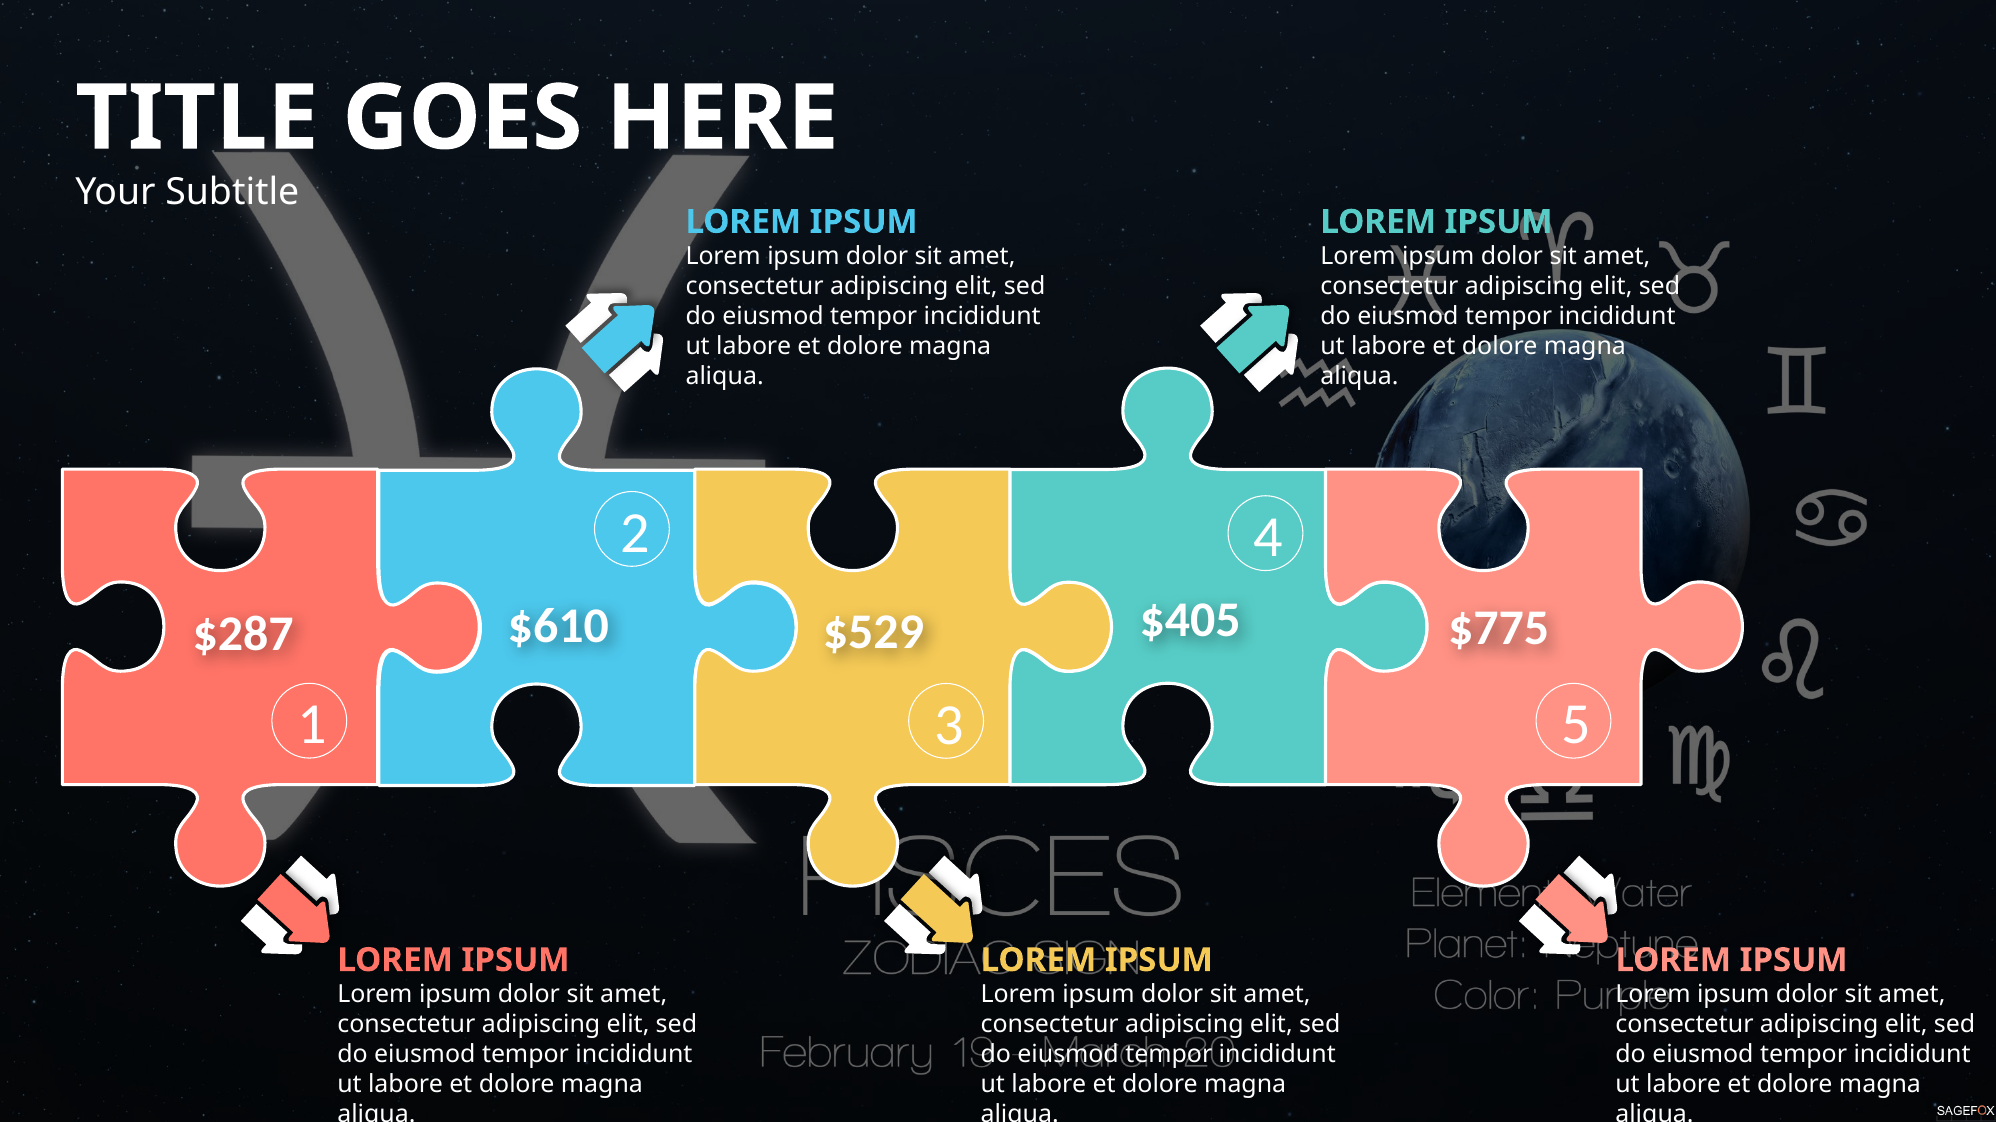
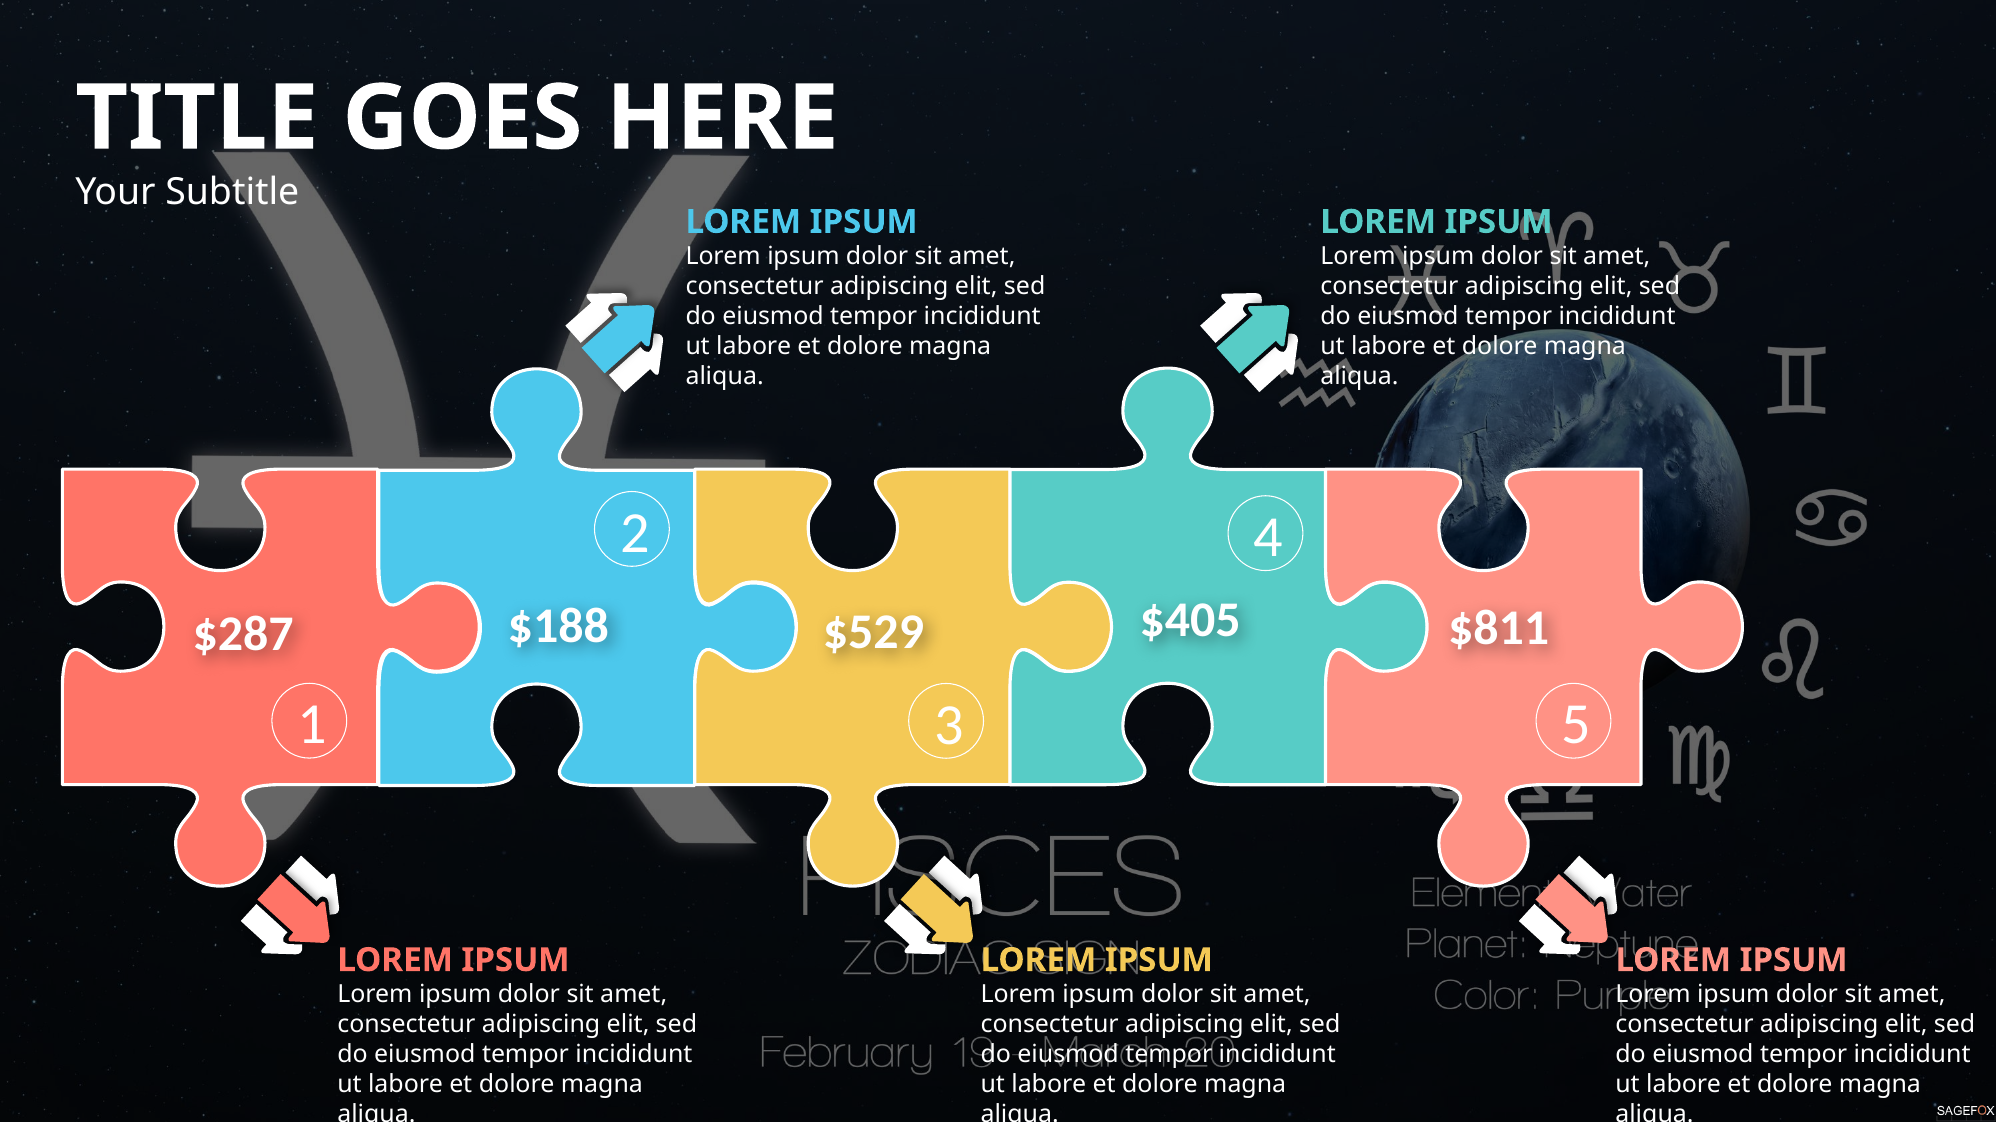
$610: $610 -> $188
$775: $775 -> $811
